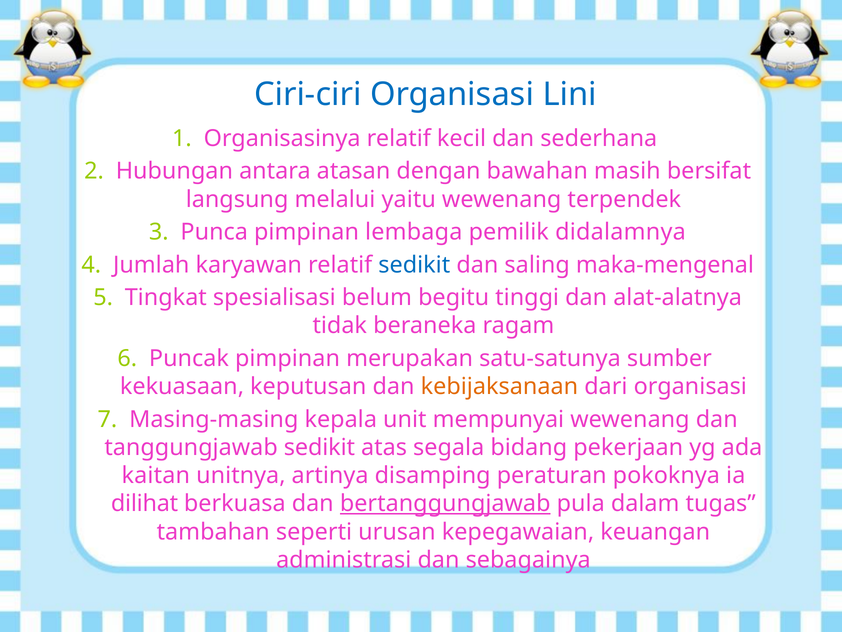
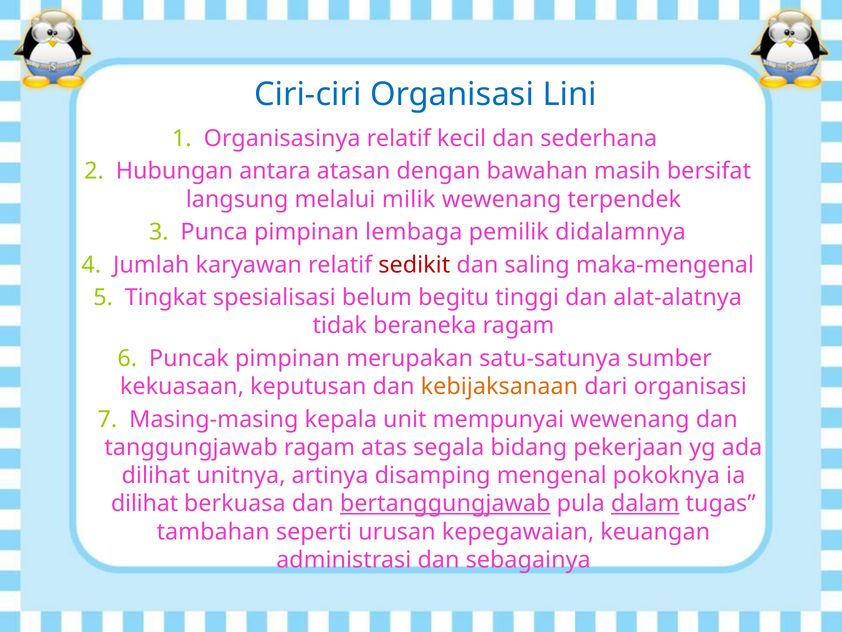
yaitu: yaitu -> milik
sedikit at (414, 265) colour: blue -> red
tanggungjawab sedikit: sedikit -> ragam
kaitan at (156, 475): kaitan -> dilihat
peraturan: peraturan -> mengenal
dalam underline: none -> present
